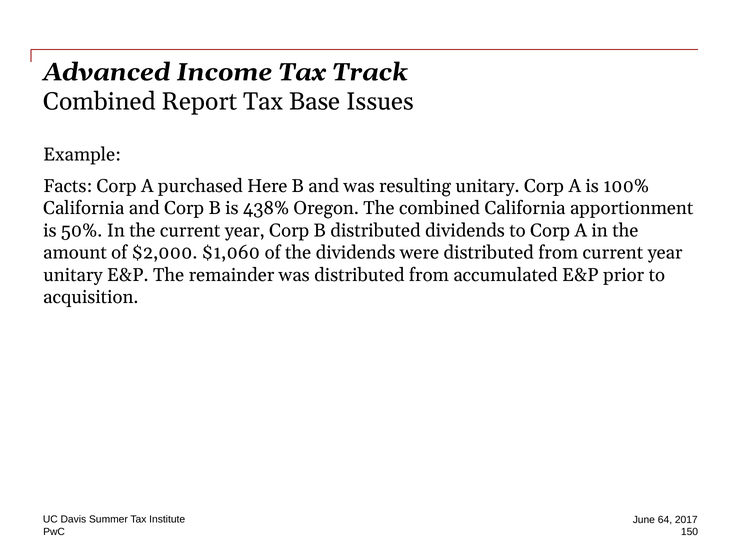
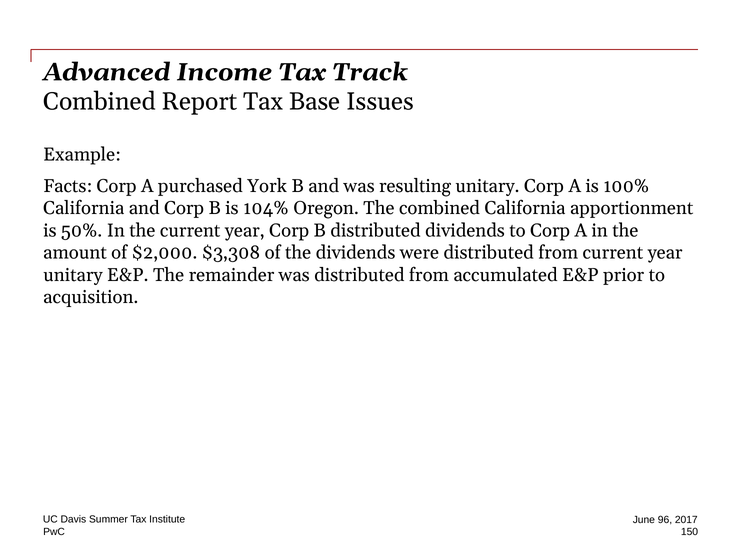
Here: Here -> York
438%: 438% -> 104%
$1,060: $1,060 -> $3,308
64: 64 -> 96
